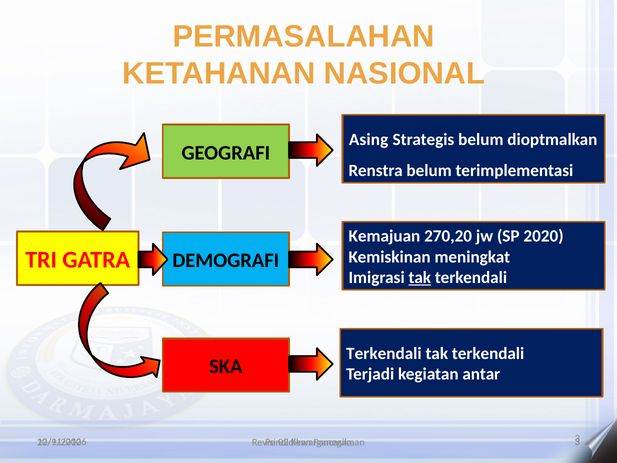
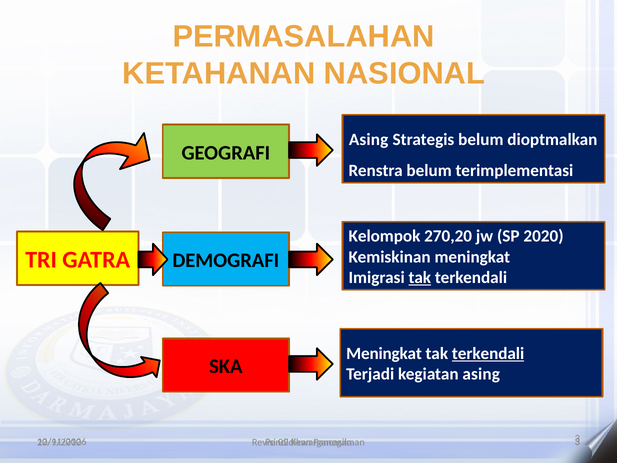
Kemajuan: Kemajuan -> Kelompok
Terkendali at (384, 353): Terkendali -> Meningkat
terkendali at (488, 353) underline: none -> present
kegiatan antar: antar -> asing
